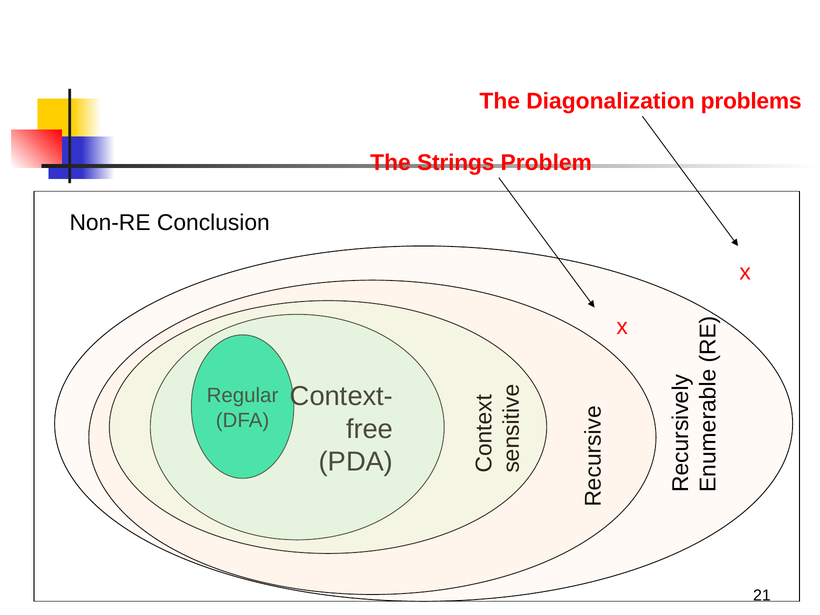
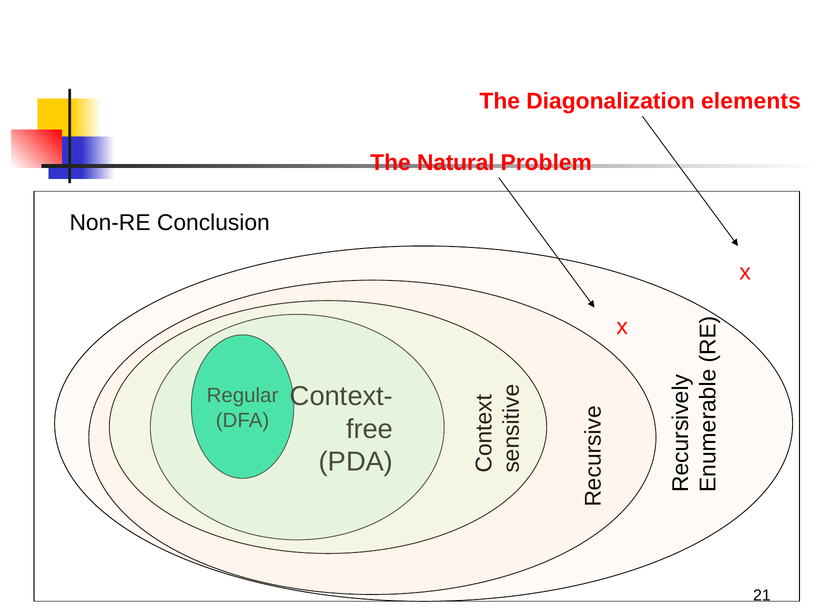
problems: problems -> elements
Strings: Strings -> Natural
